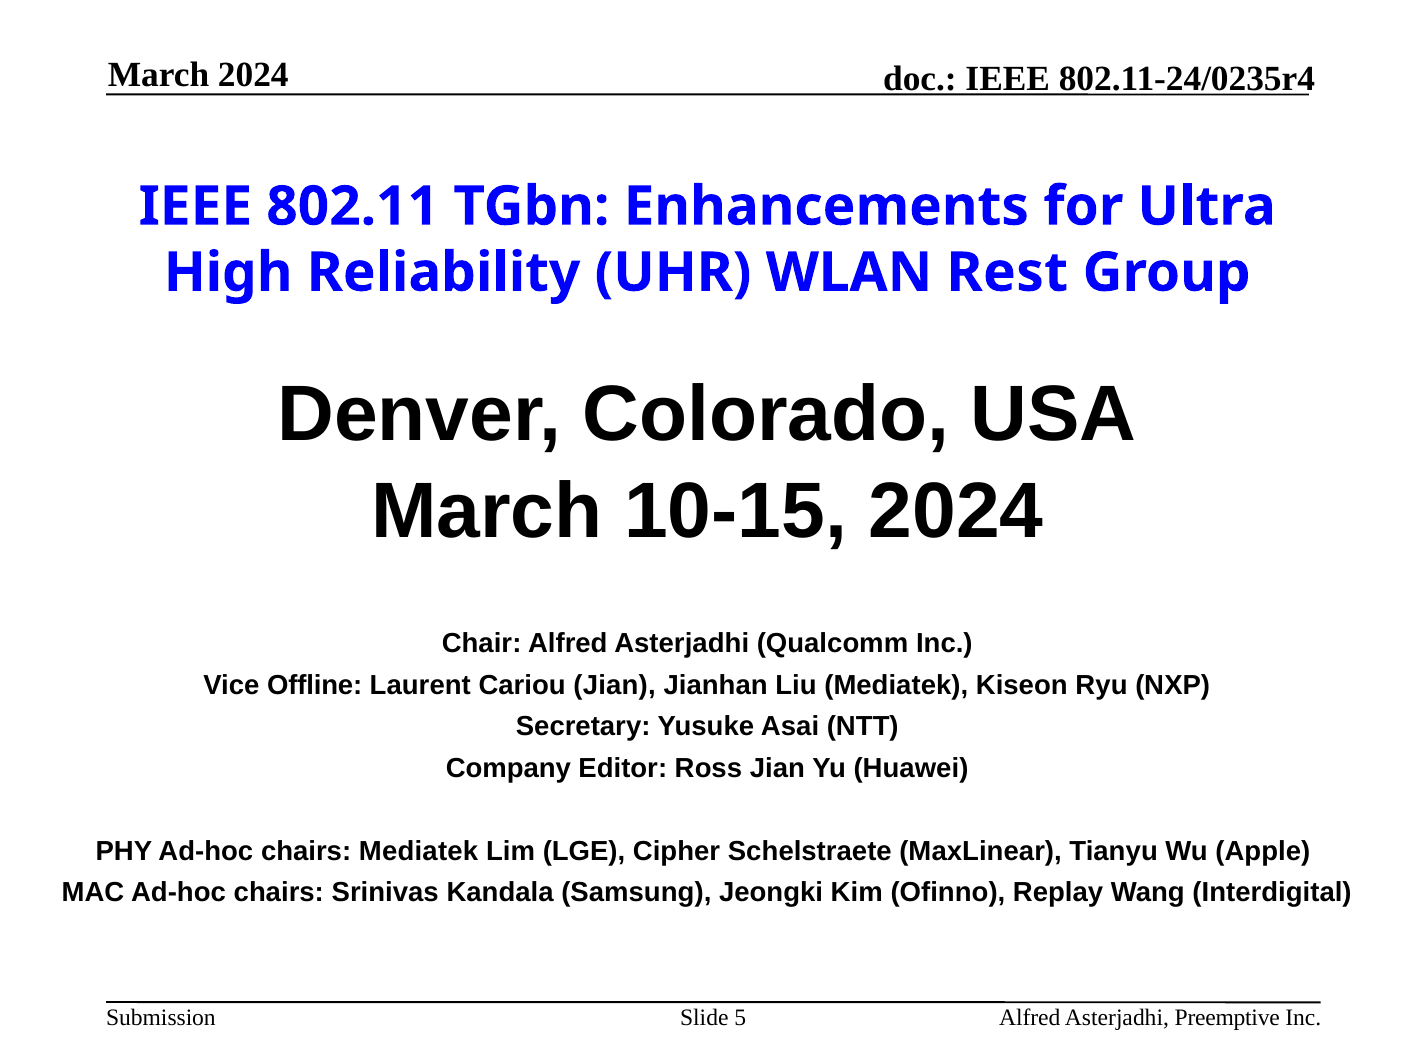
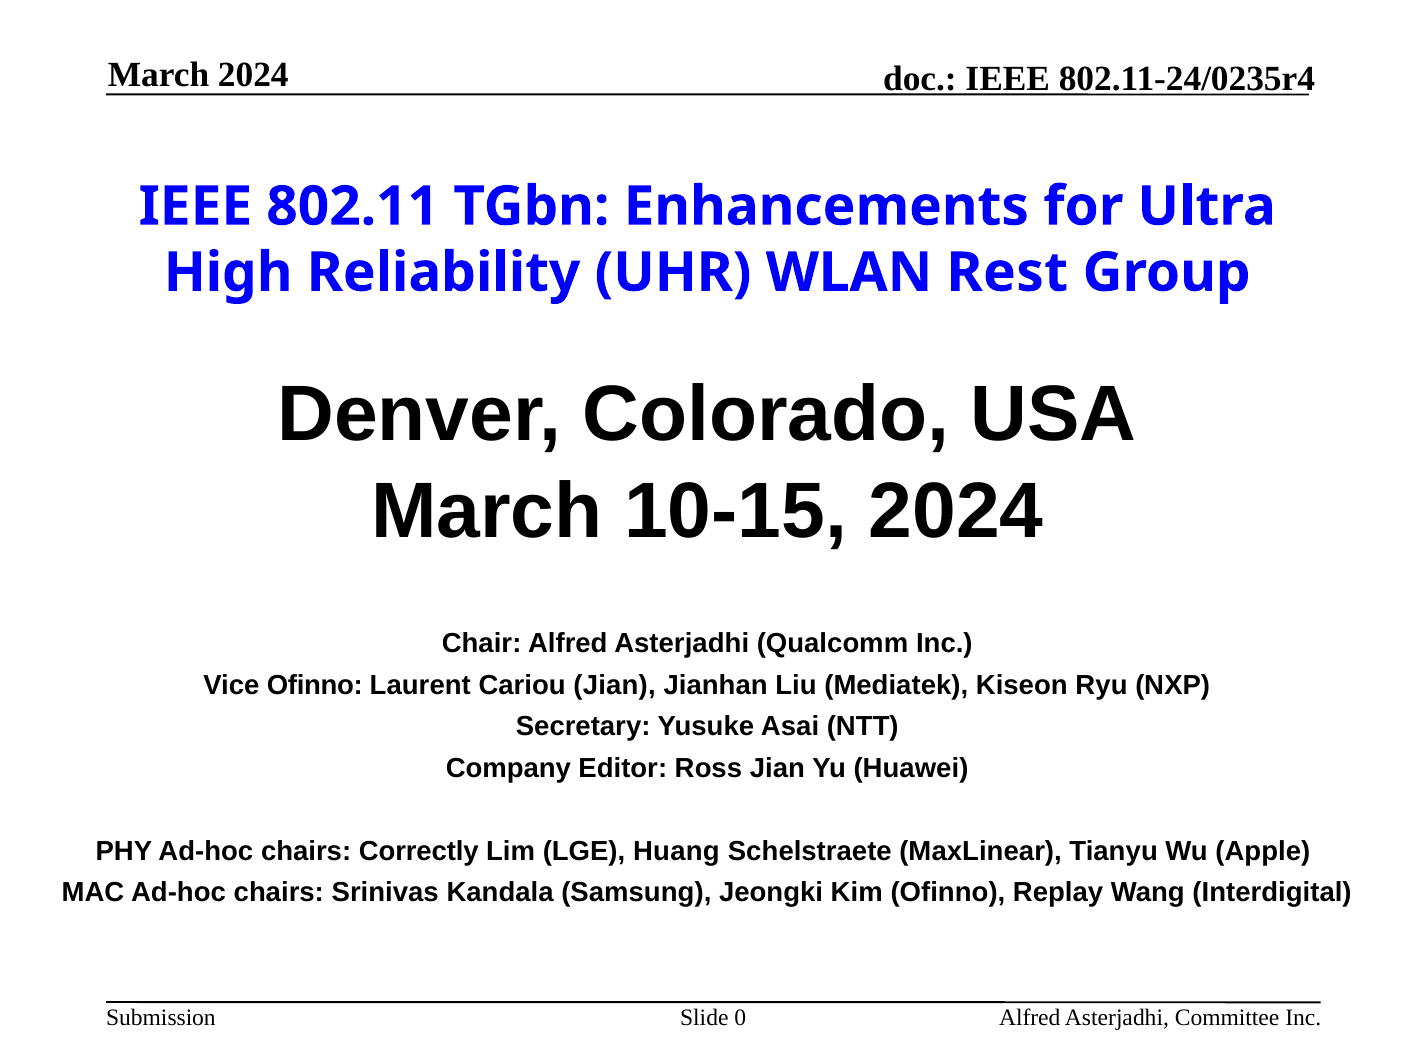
Vice Offline: Offline -> Ofinno
chairs Mediatek: Mediatek -> Correctly
Cipher: Cipher -> Huang
5: 5 -> 0
Preemptive: Preemptive -> Committee
